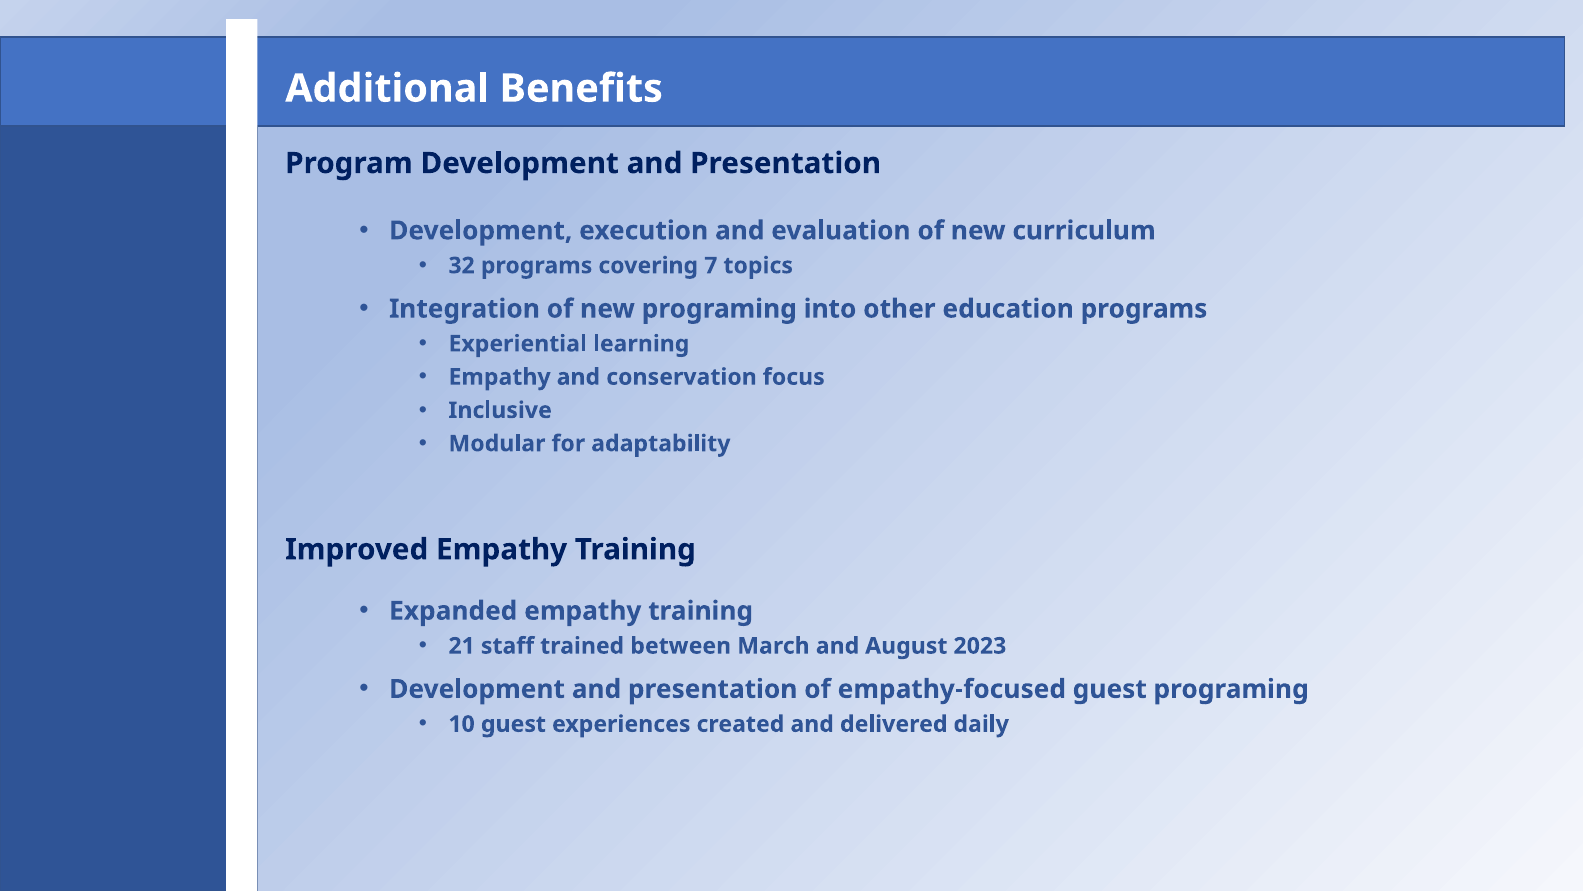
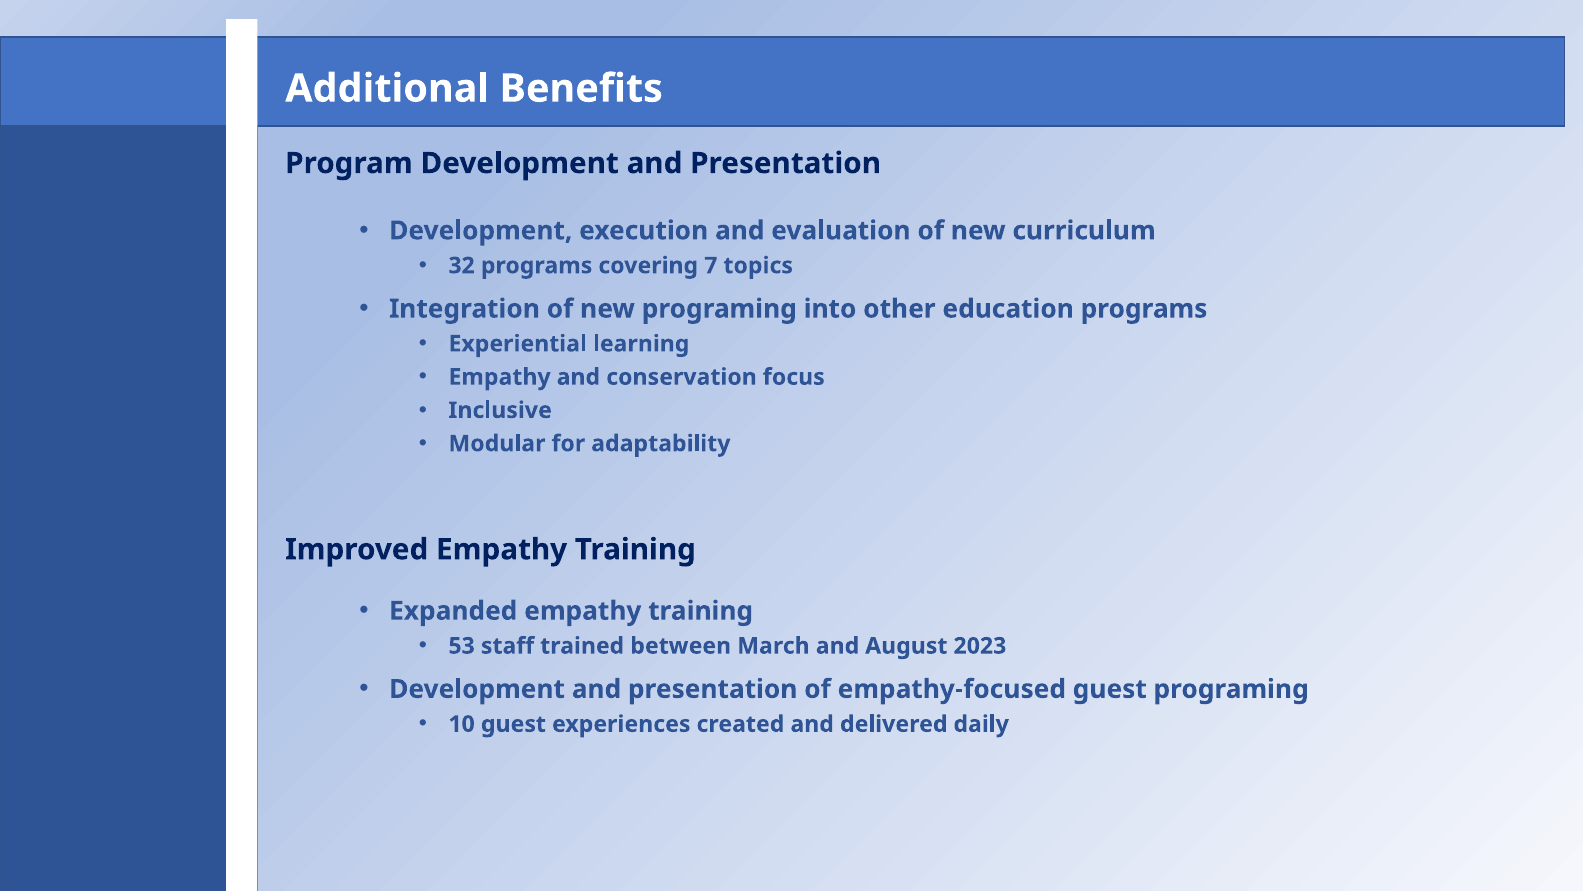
21: 21 -> 53
